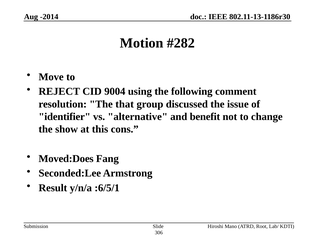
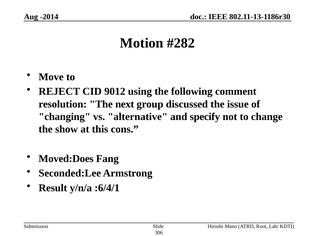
9004: 9004 -> 9012
that: that -> next
identifier: identifier -> changing
benefit: benefit -> specify
:6/5/1: :6/5/1 -> :6/4/1
